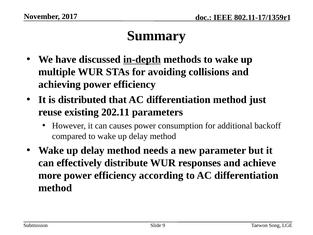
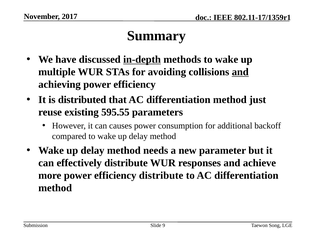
and at (240, 72) underline: none -> present
202.11: 202.11 -> 595.55
efficiency according: according -> distribute
